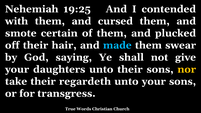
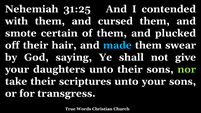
19:25: 19:25 -> 31:25
nor colour: yellow -> light green
regardeth: regardeth -> scriptures
